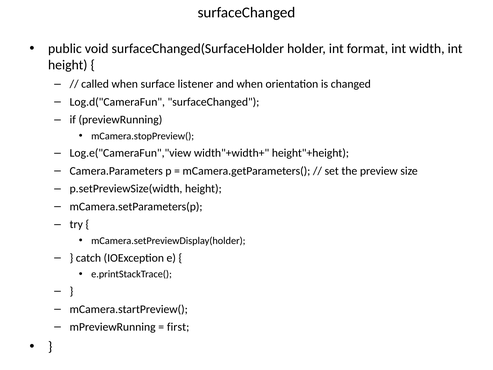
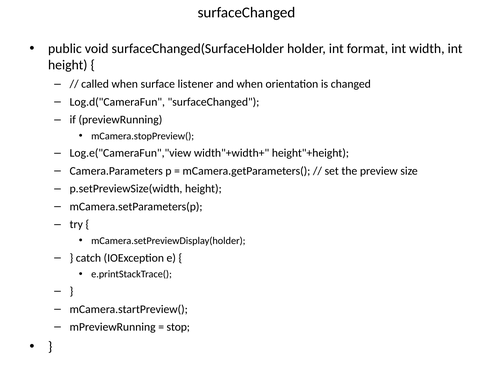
first: first -> stop
